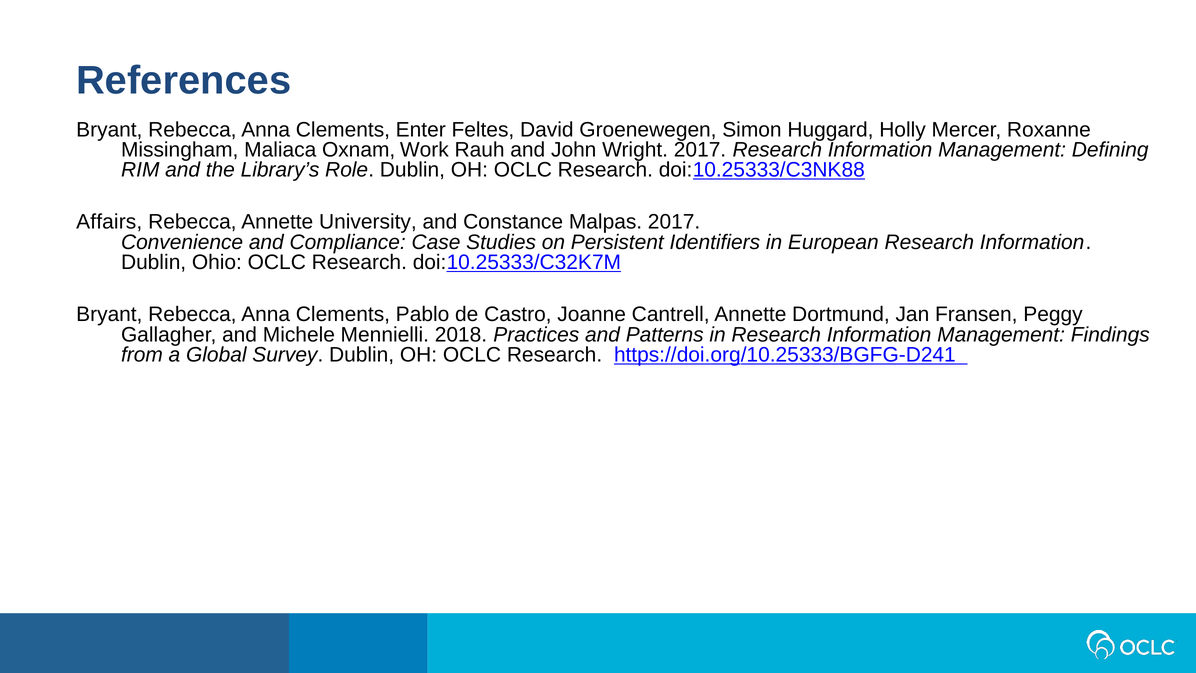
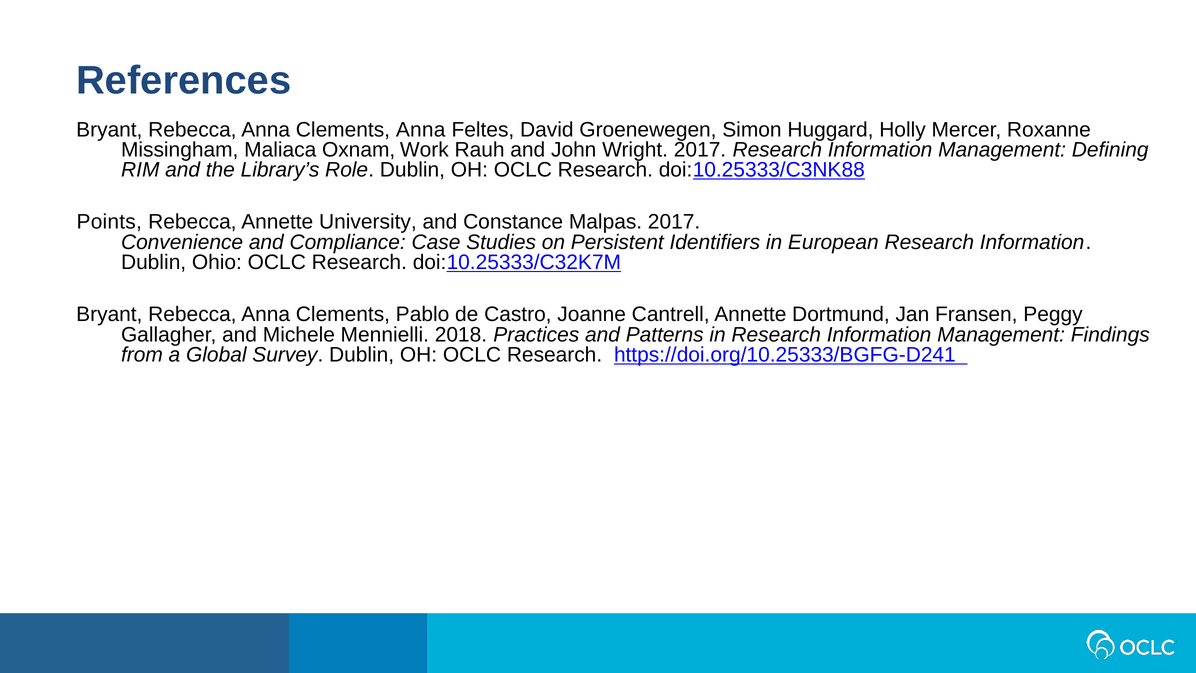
Clements Enter: Enter -> Anna
Affairs: Affairs -> Points
